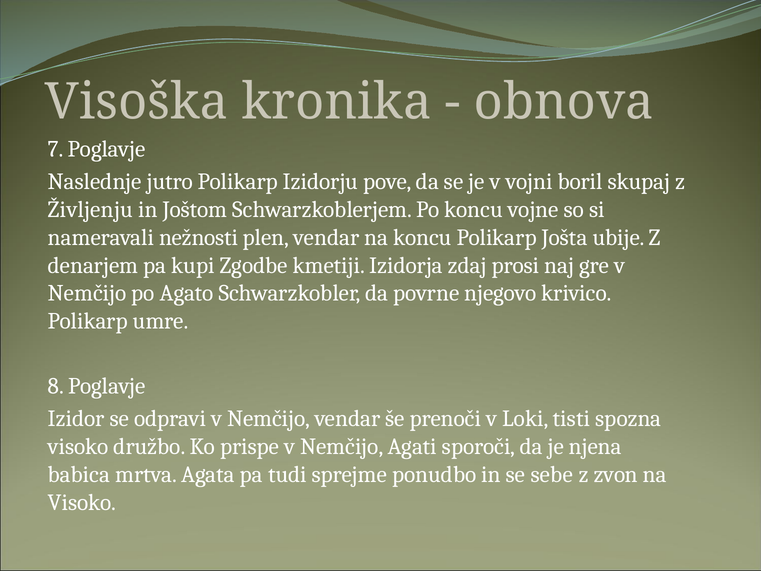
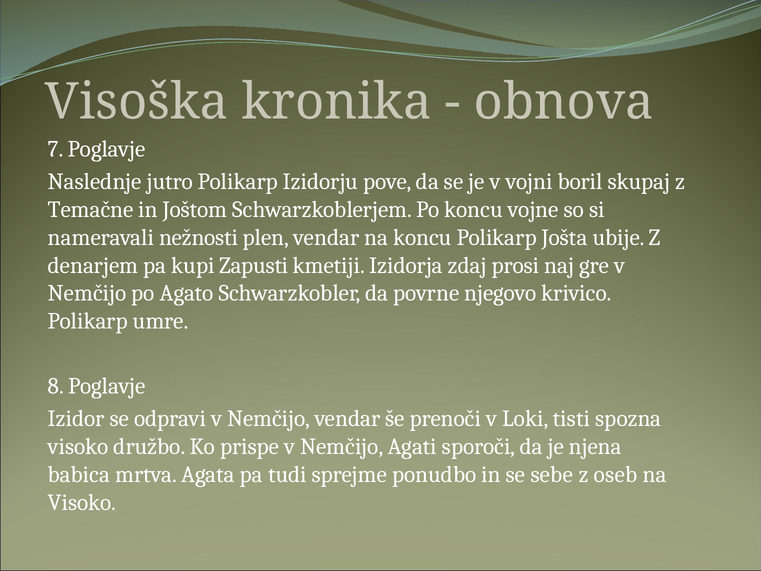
Življenju: Življenju -> Temačne
Zgodbe: Zgodbe -> Zapusti
zvon: zvon -> oseb
